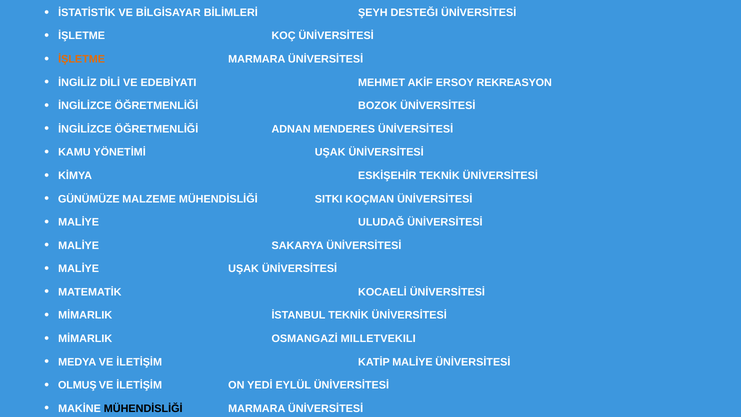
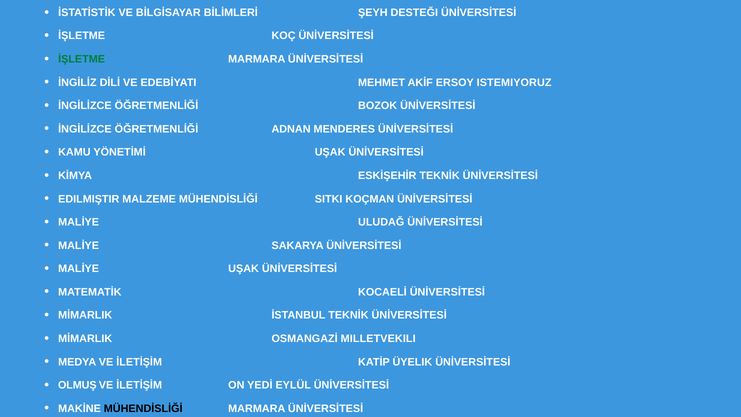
İŞLETME at (82, 59) colour: orange -> green
REKREASYON: REKREASYON -> ISTEMIYORUZ
GÜNÜMÜZE: GÜNÜMÜZE -> EDILMIŞTIR
KATİP MALİYE: MALİYE -> ÜYELIK
